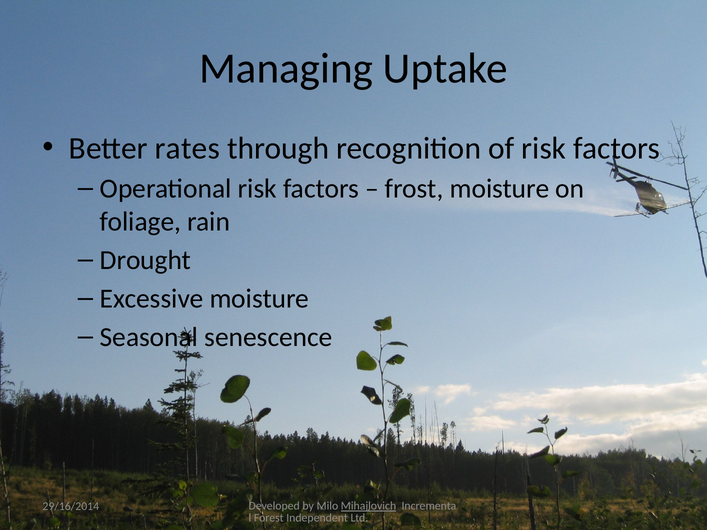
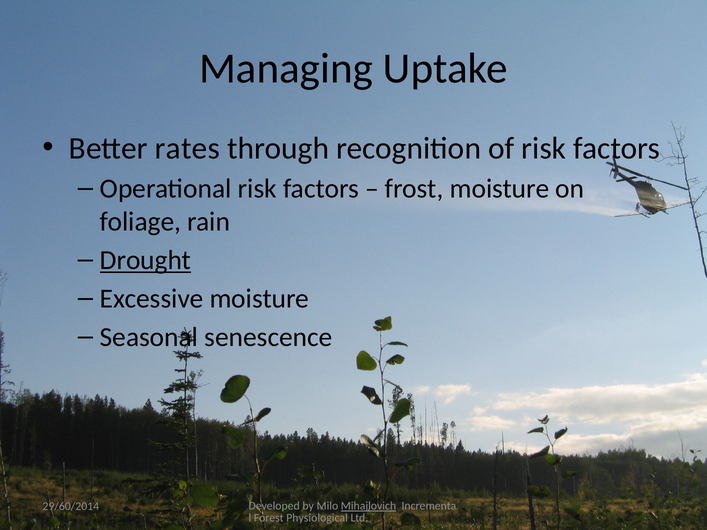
Drought underline: none -> present
29/16/2014: 29/16/2014 -> 29/60/2014
Independent: Independent -> Physiological
